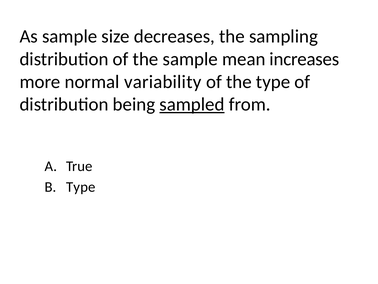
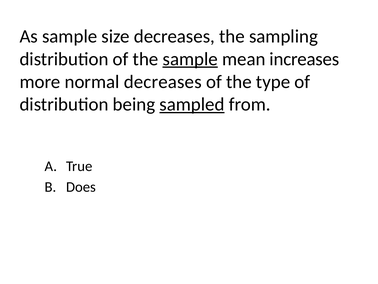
sample at (190, 59) underline: none -> present
normal variability: variability -> decreases
Type at (81, 187): Type -> Does
